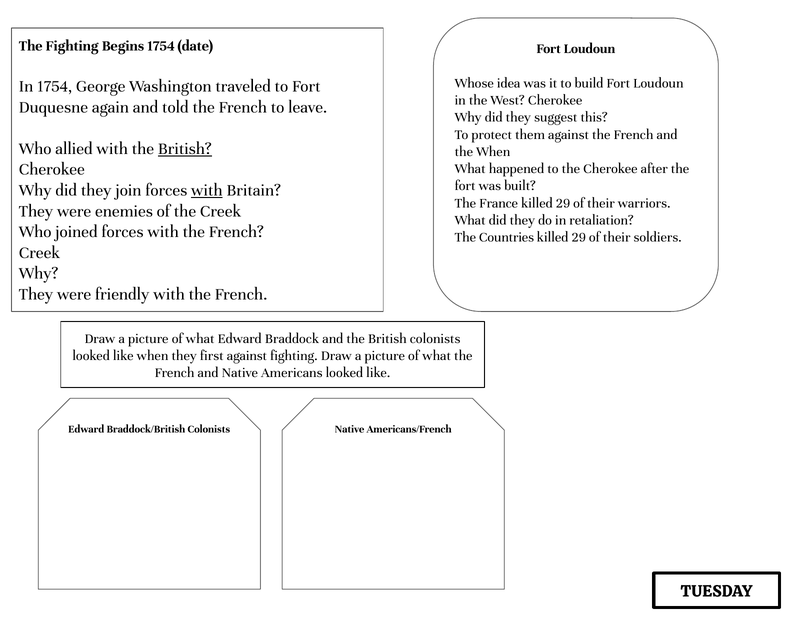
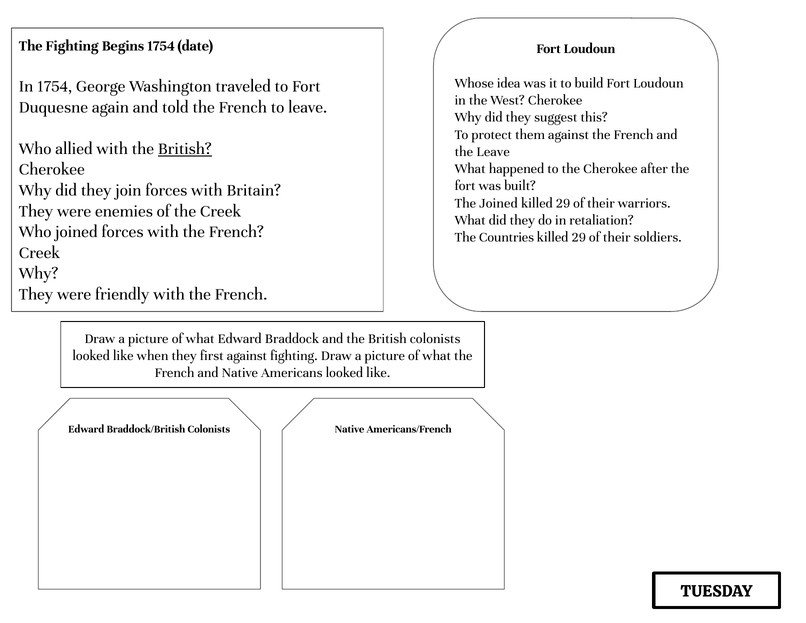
the When: When -> Leave
with at (207, 190) underline: present -> none
The France: France -> Joined
